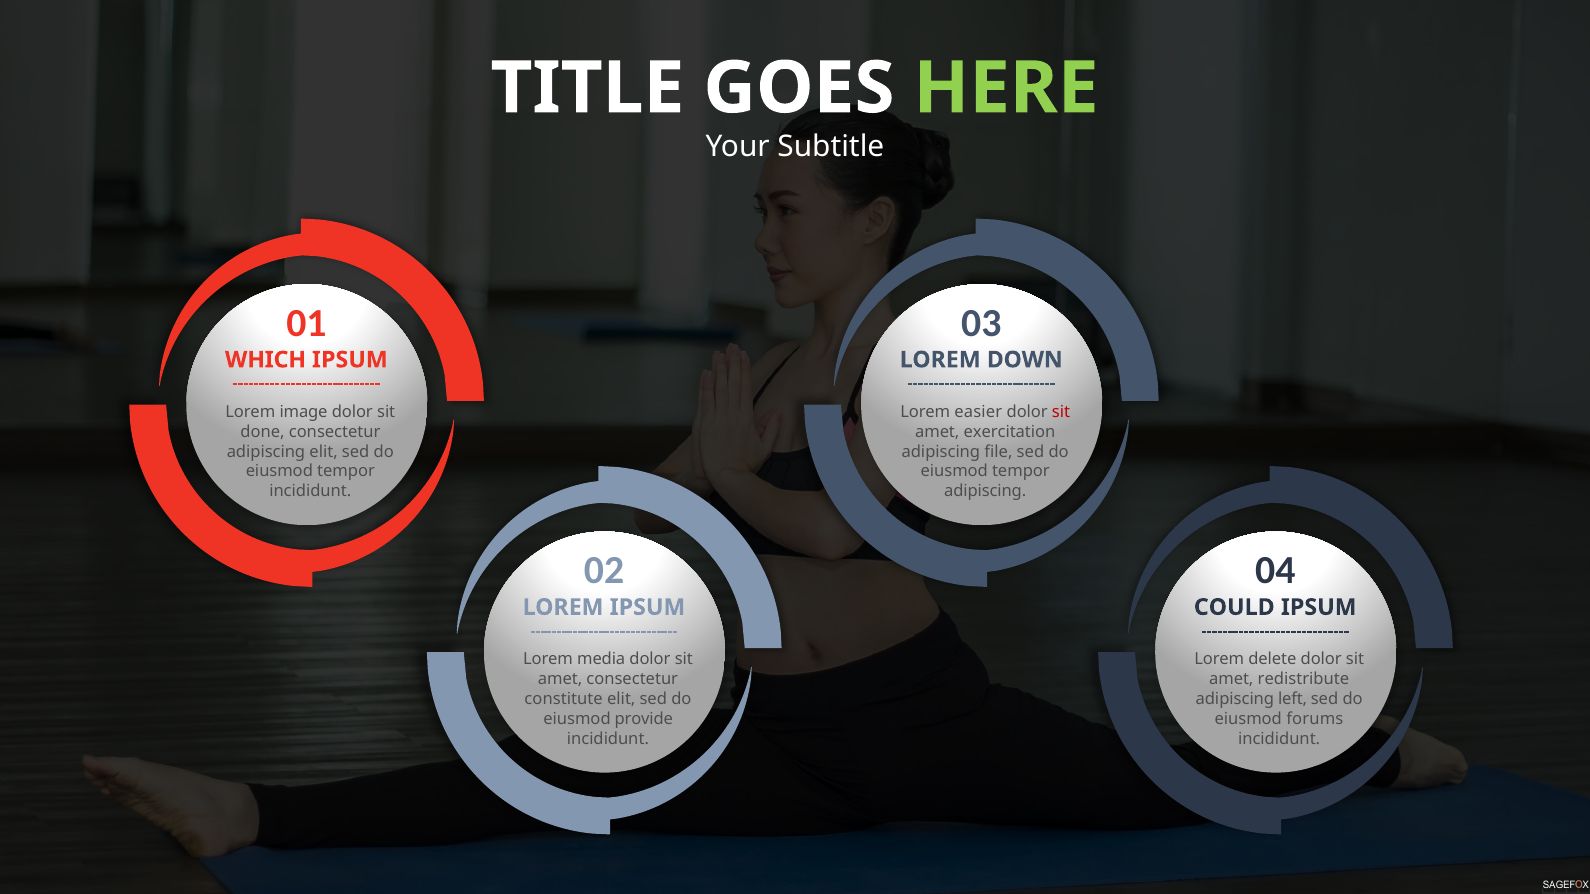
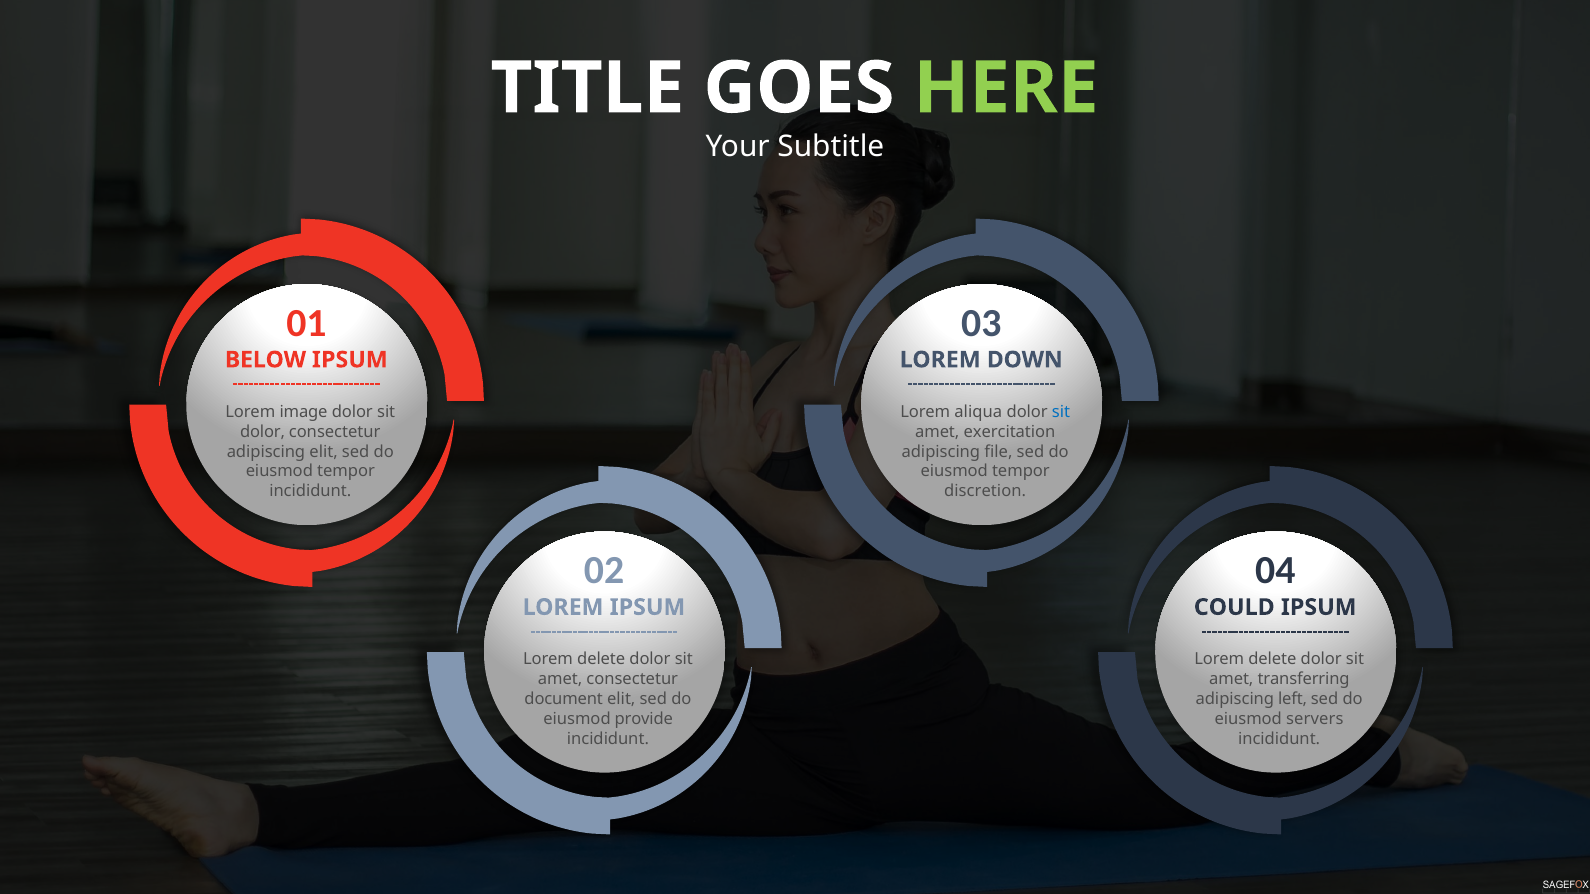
WHICH: WHICH -> BELOW
easier: easier -> aliqua
sit at (1061, 412) colour: red -> blue
done at (262, 432): done -> dolor
adipiscing at (985, 492): adipiscing -> discretion
media at (601, 660): media -> delete
redistribute: redistribute -> transferring
constitute: constitute -> document
forums: forums -> servers
